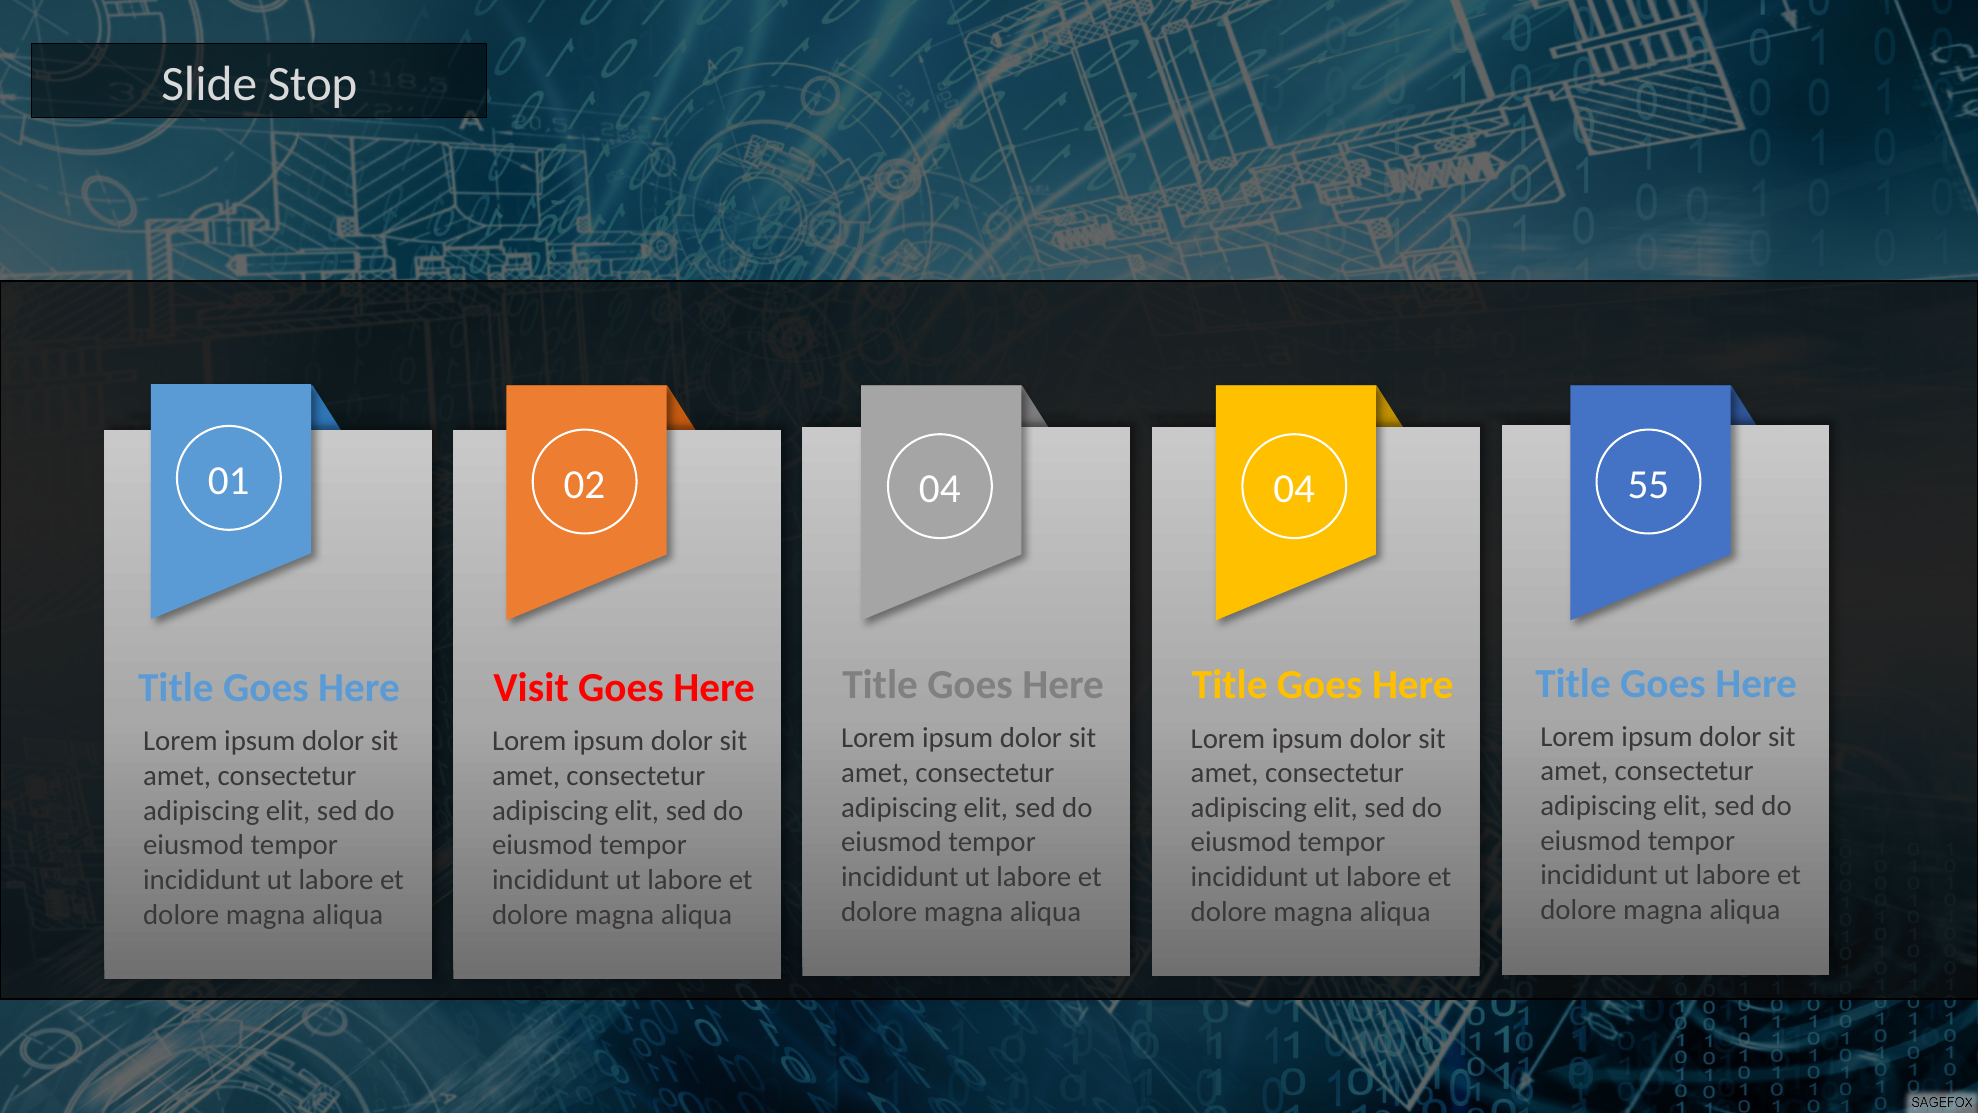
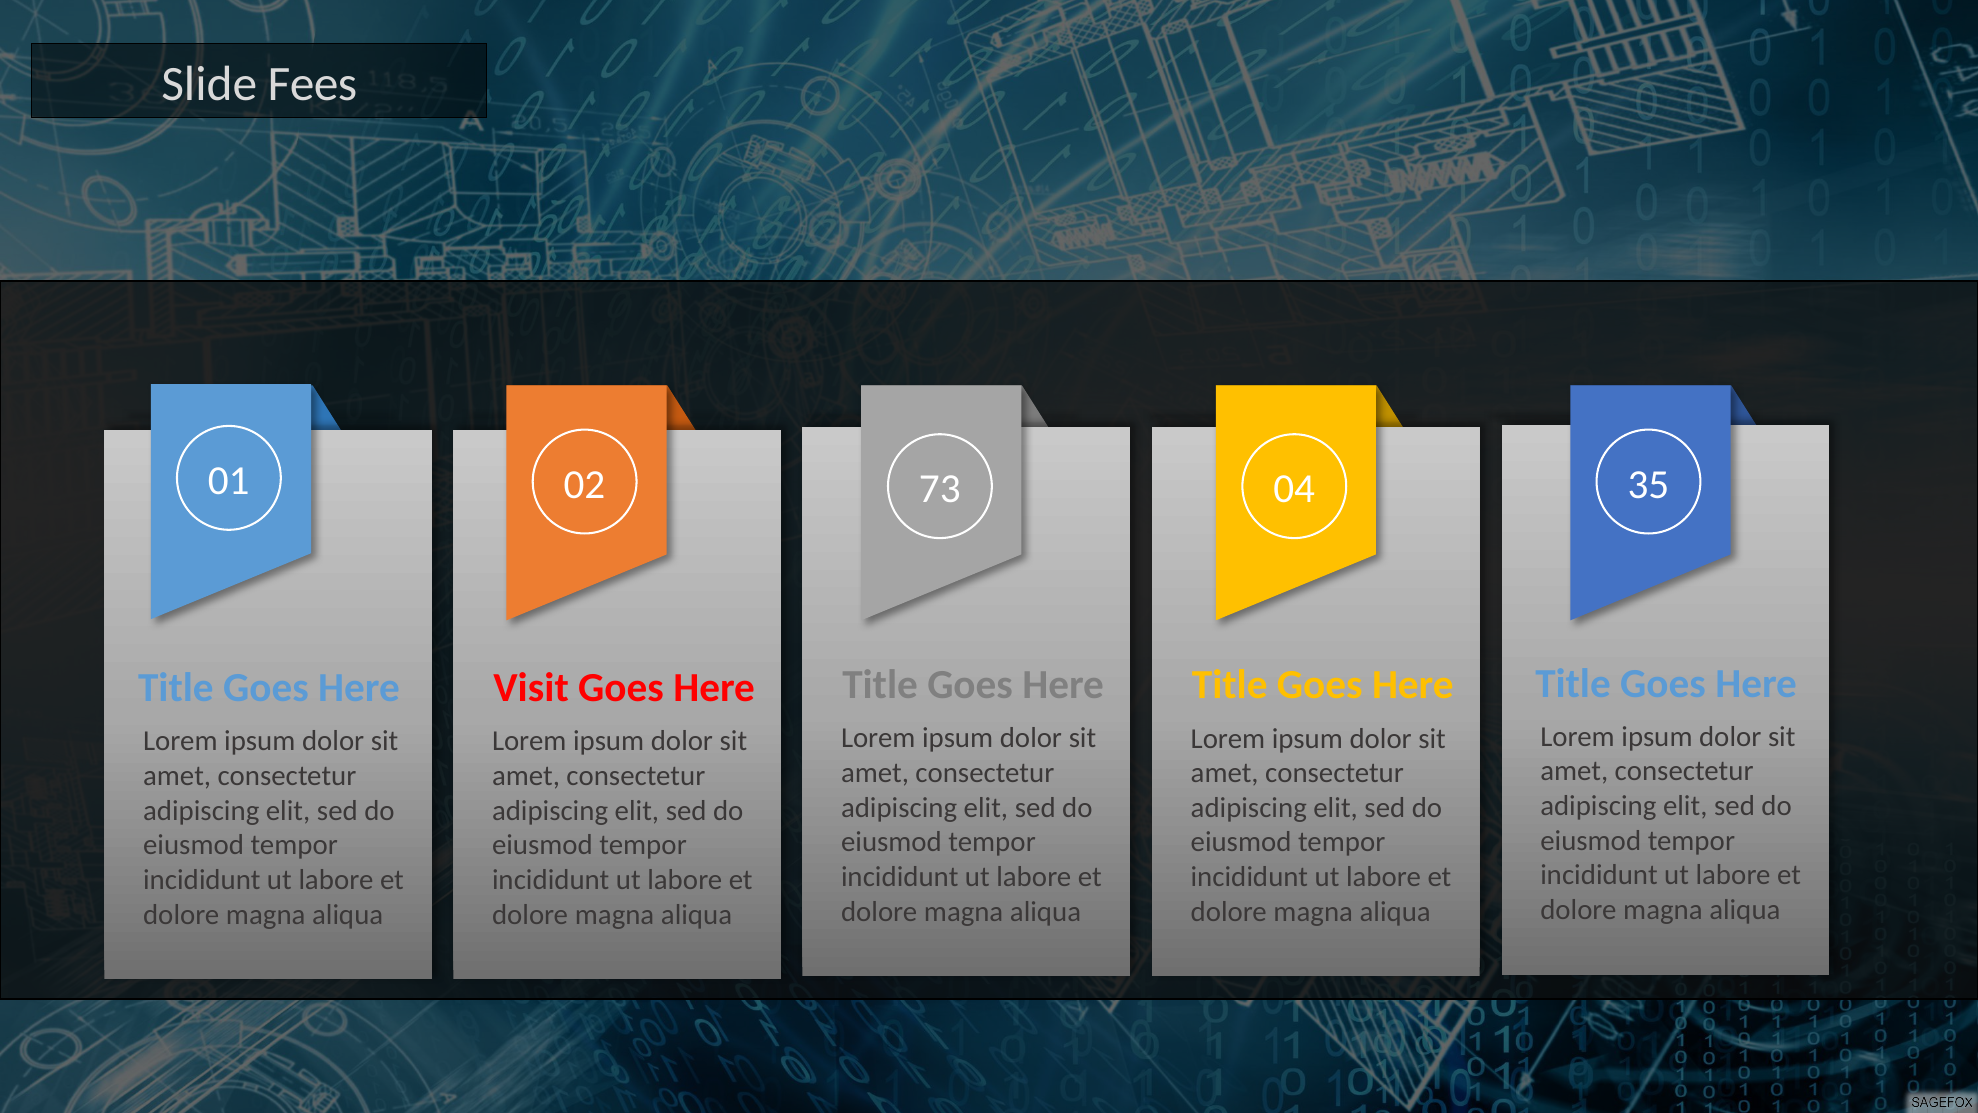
Stop: Stop -> Fees
02 04: 04 -> 73
55: 55 -> 35
